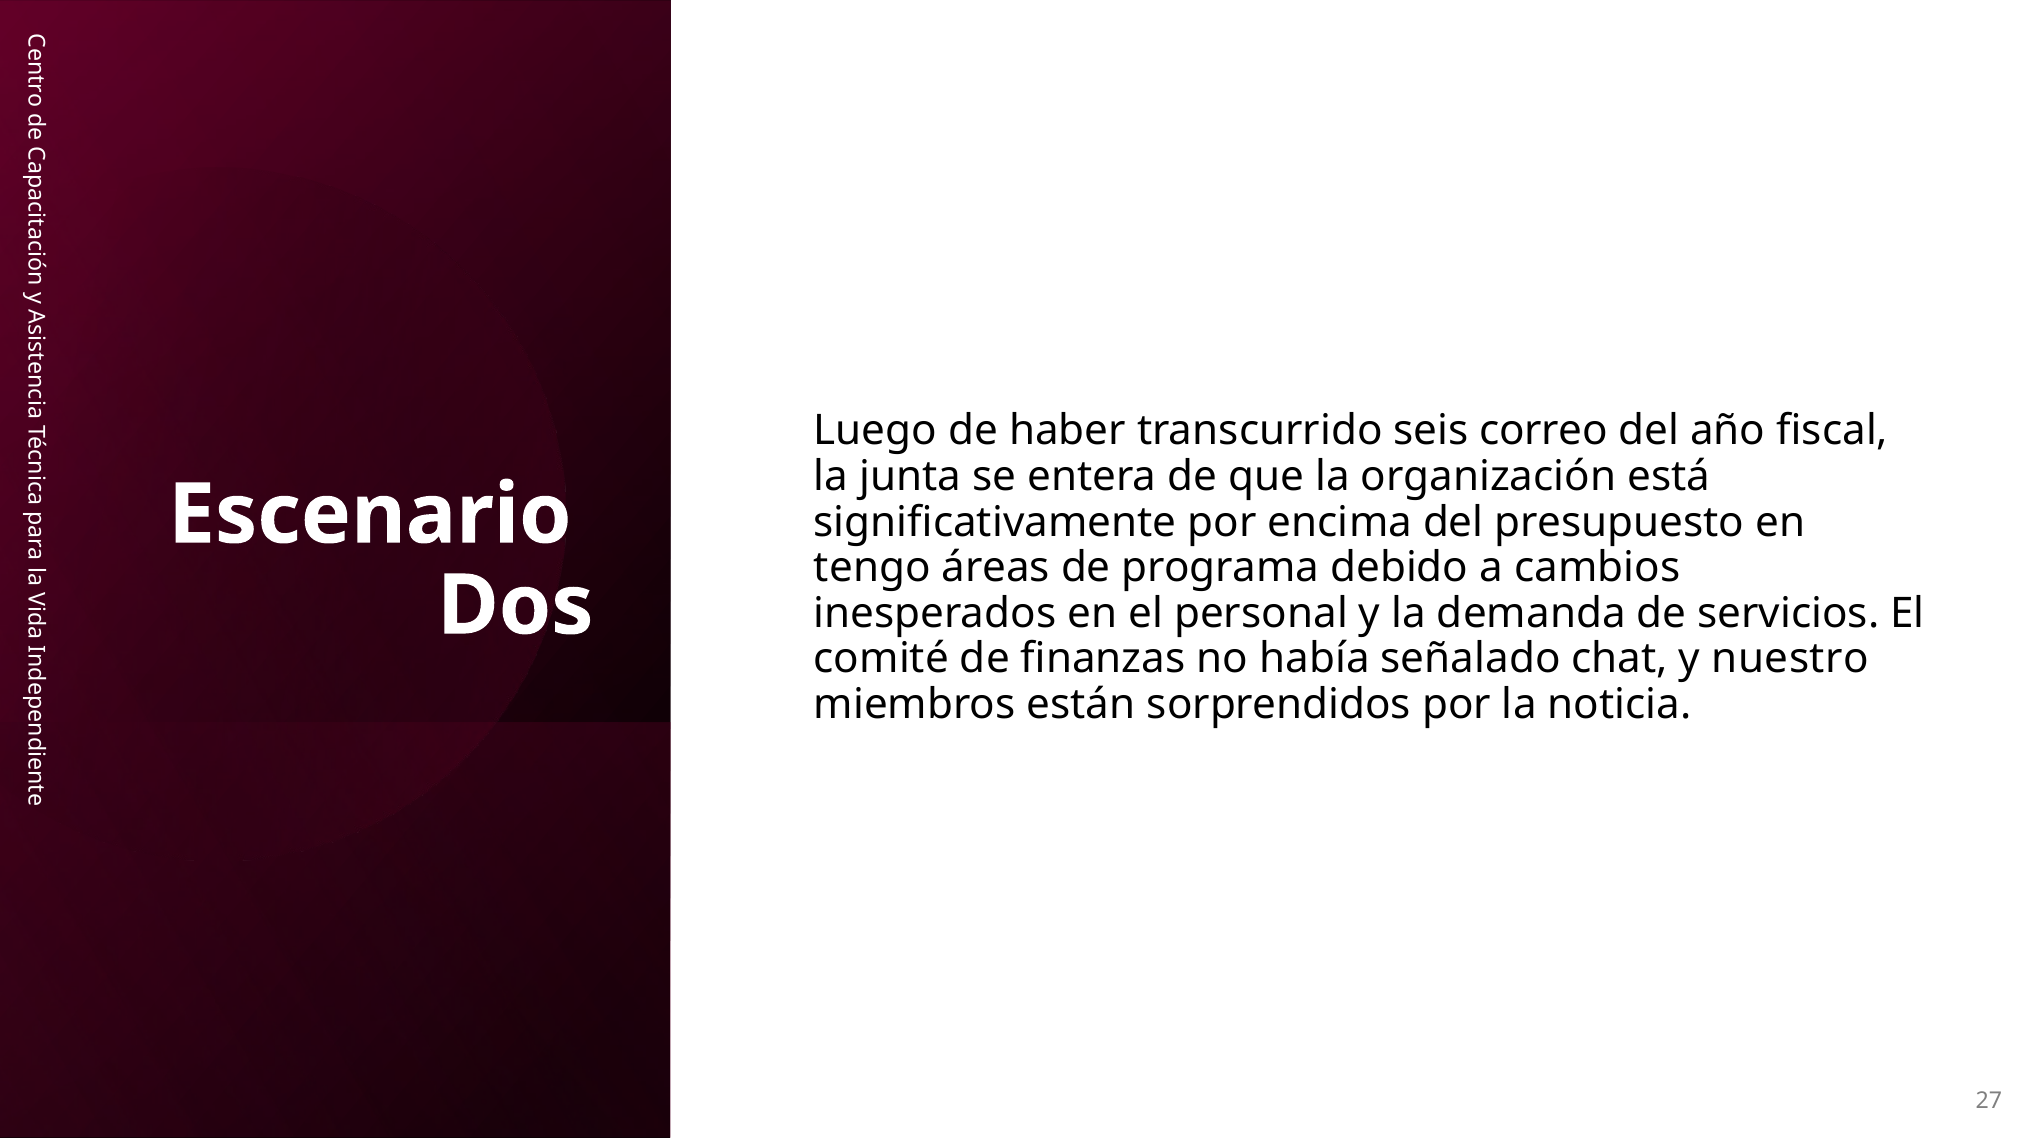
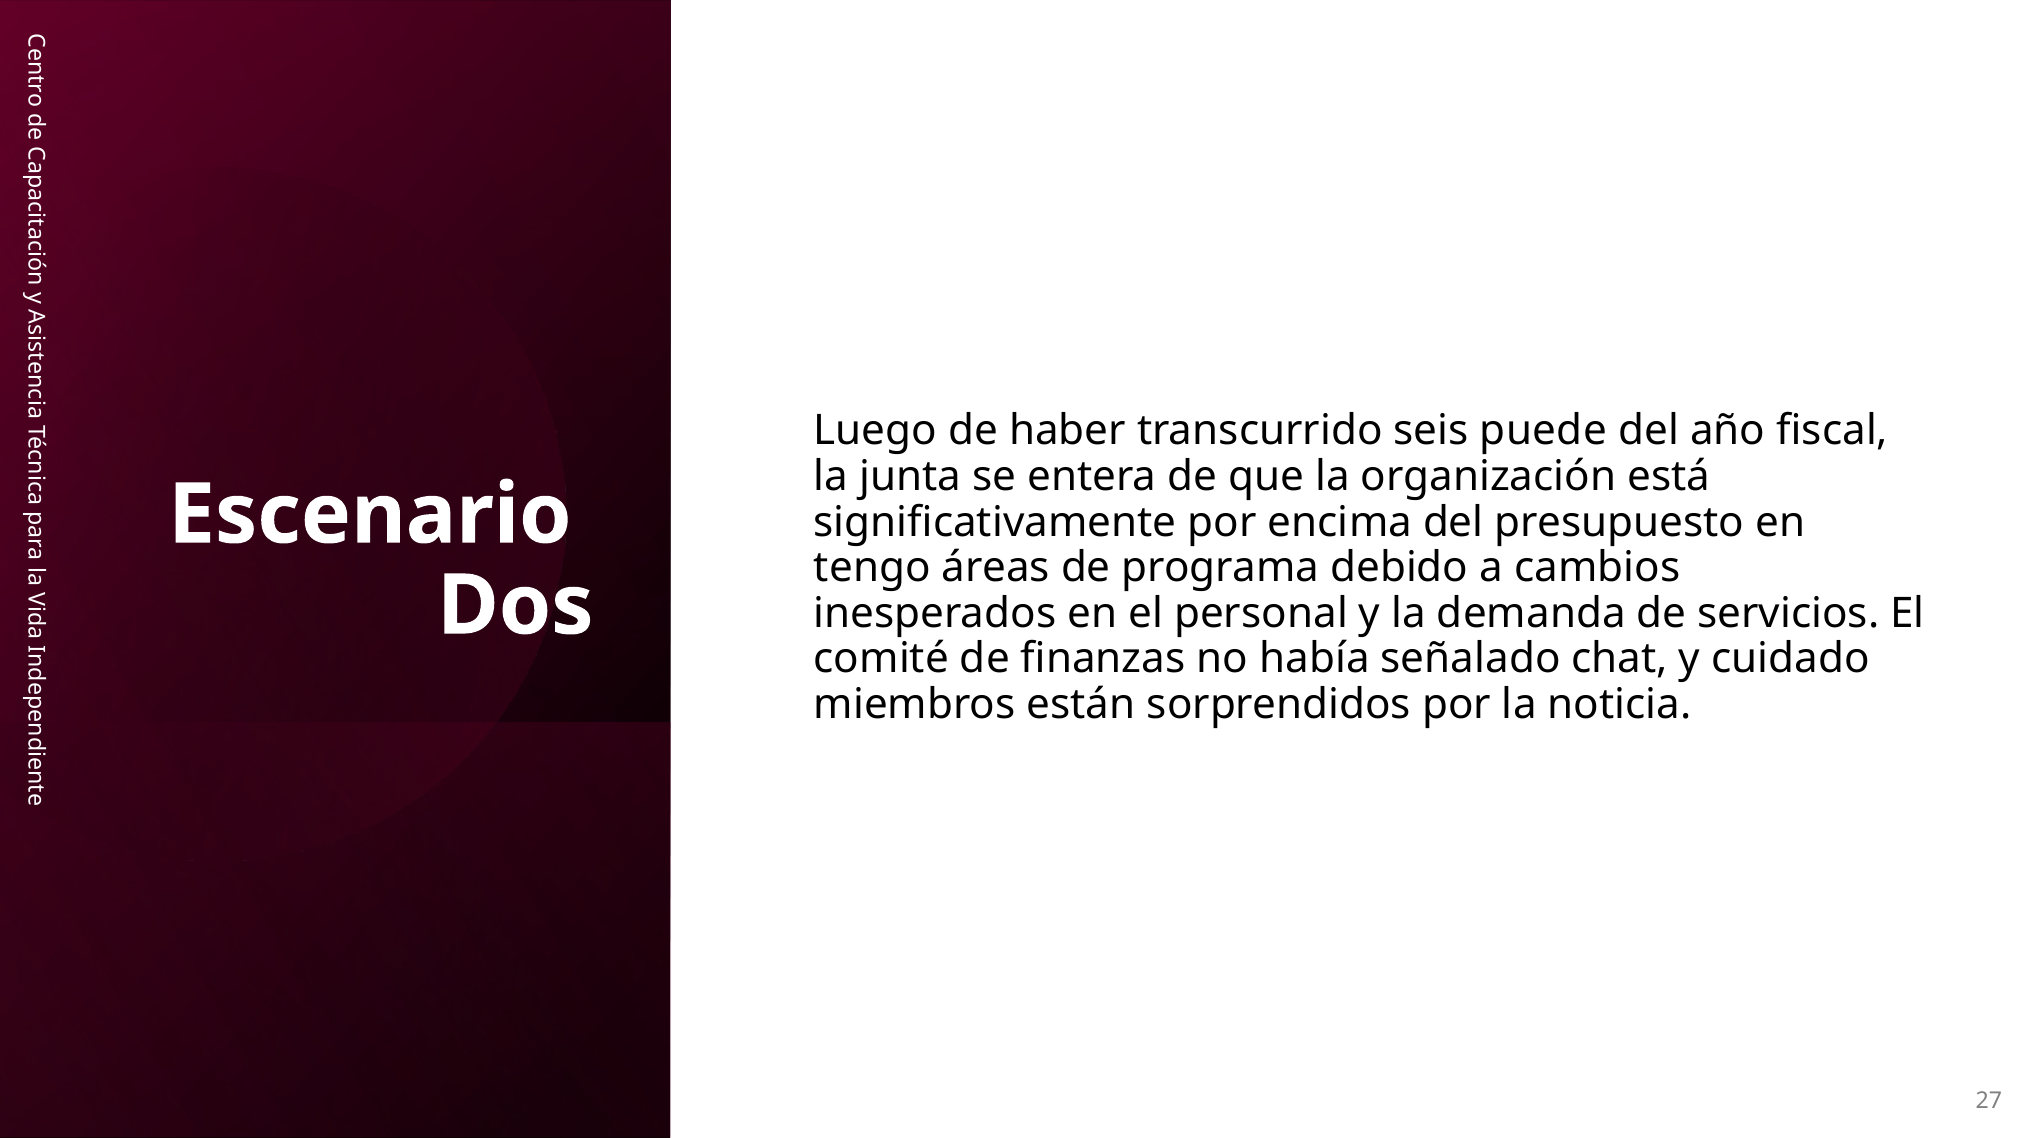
correo: correo -> puede
nuestro: nuestro -> cuidado
